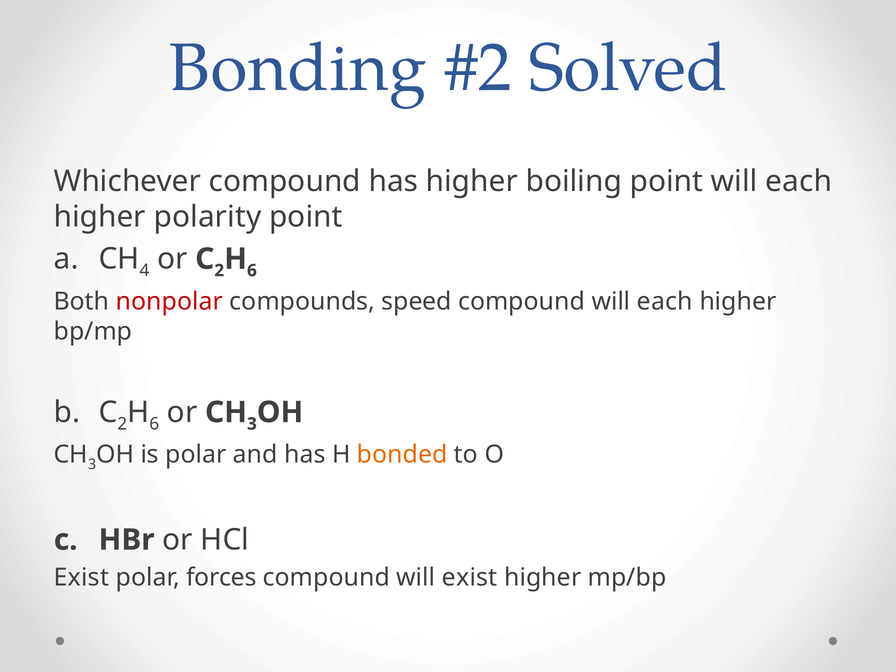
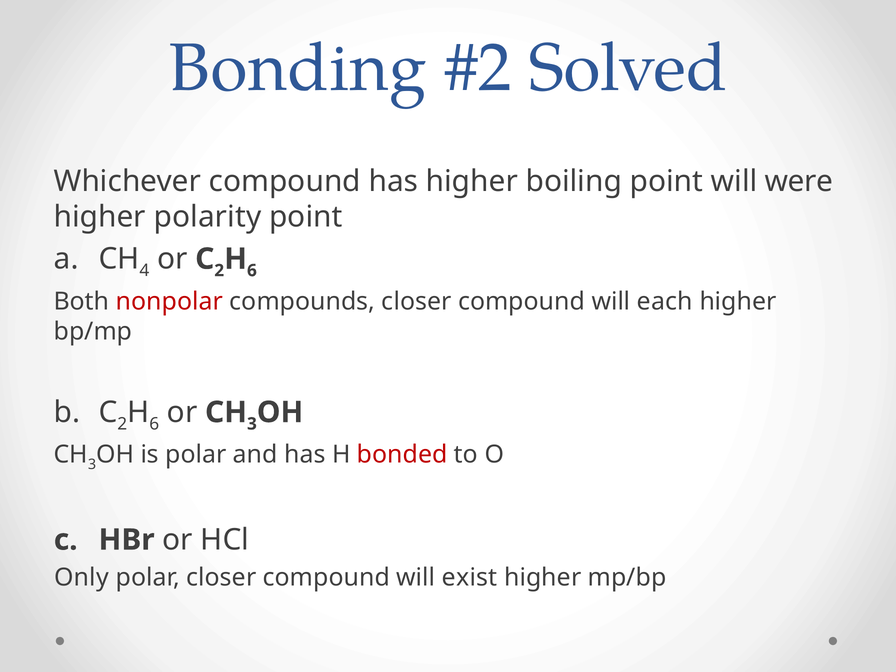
point will each: each -> were
compounds speed: speed -> closer
bonded colour: orange -> red
Exist at (81, 577): Exist -> Only
polar forces: forces -> closer
